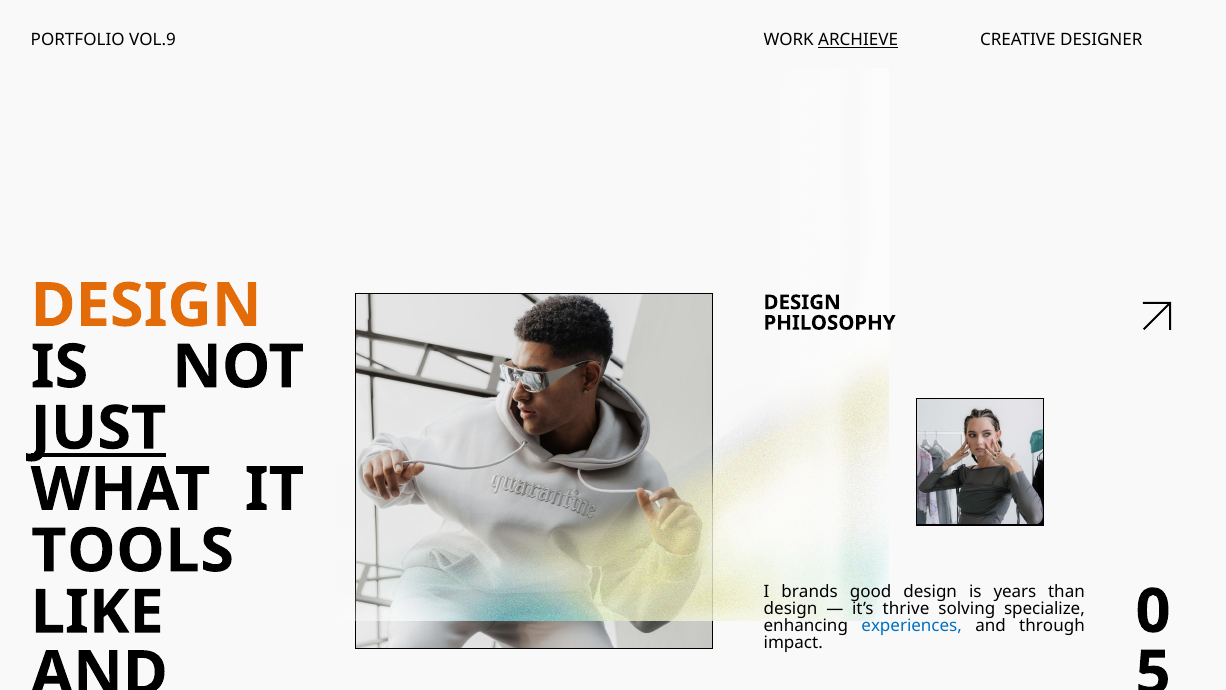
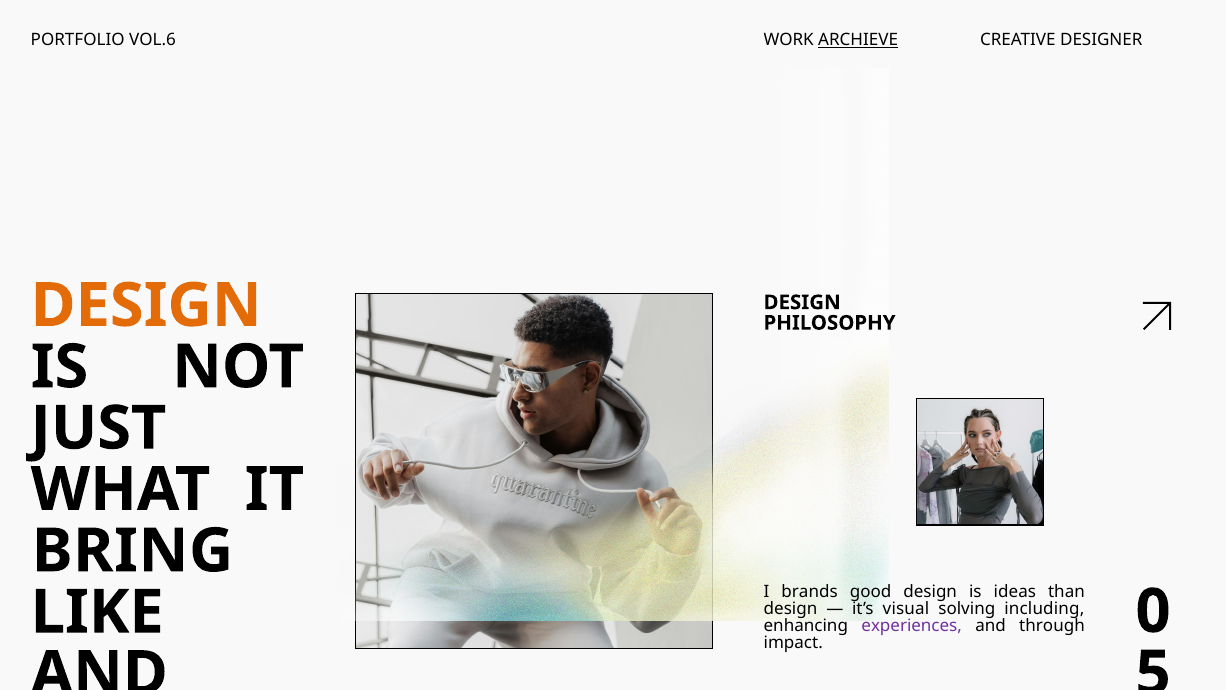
VOL.9: VOL.9 -> VOL.6
JUST underline: present -> none
TOOLS: TOOLS -> BRING
years: years -> ideas
thrive: thrive -> visual
specialize: specialize -> including
experiences colour: blue -> purple
